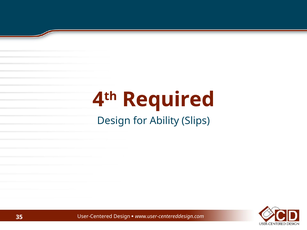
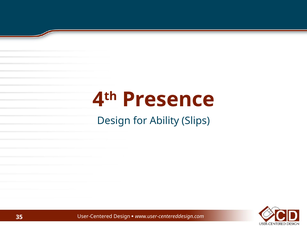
Required: Required -> Presence
